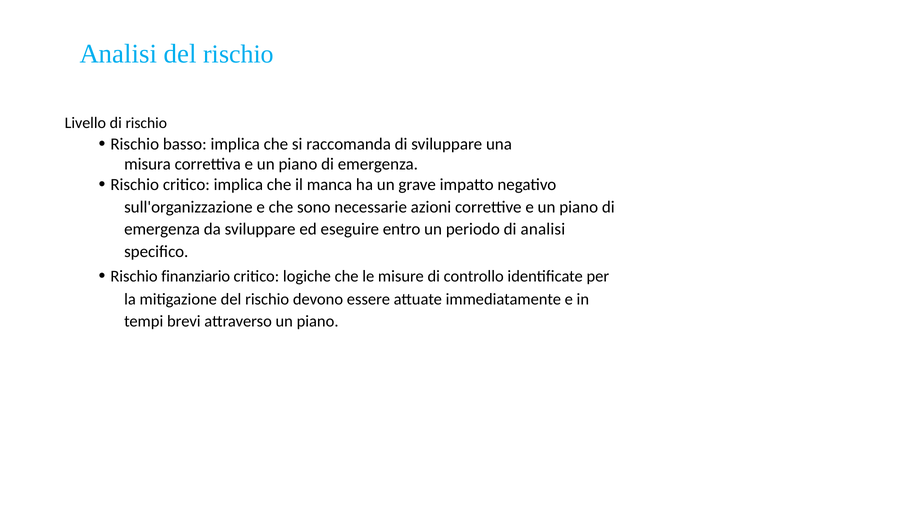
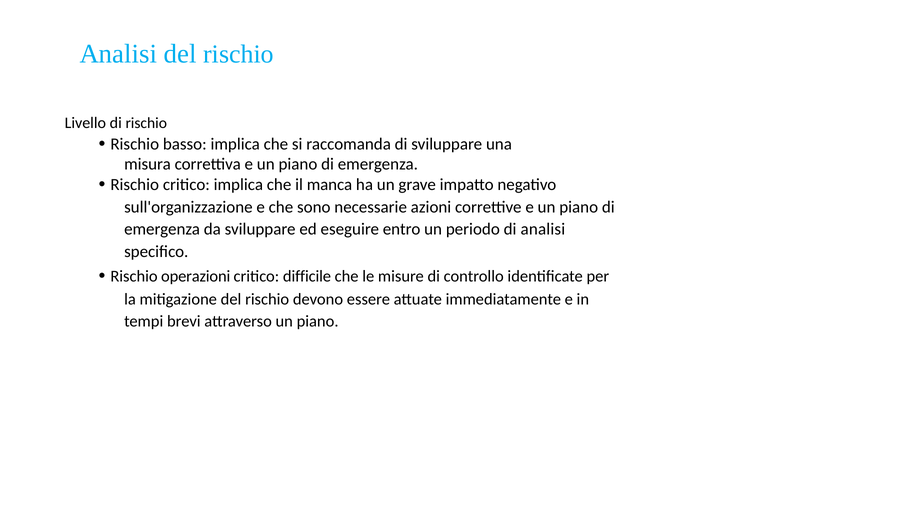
finanziario: finanziario -> operazioni
logiche: logiche -> difficile
